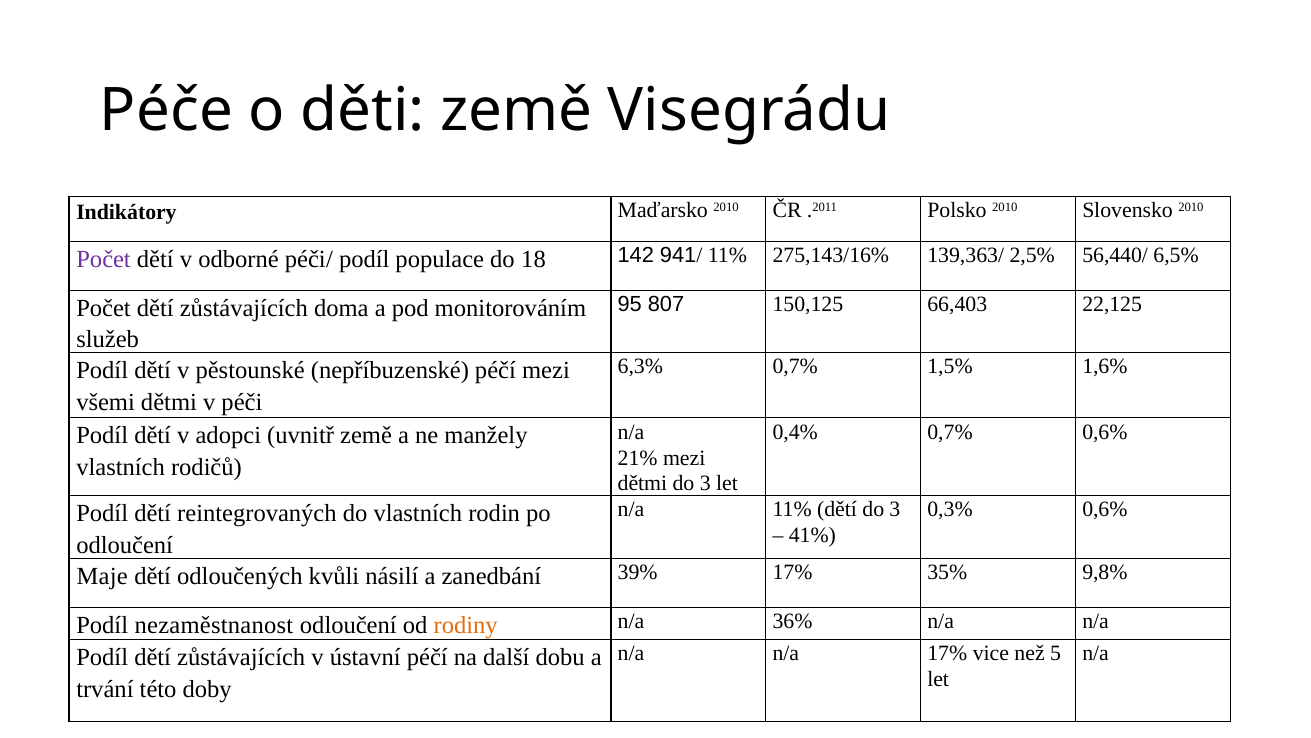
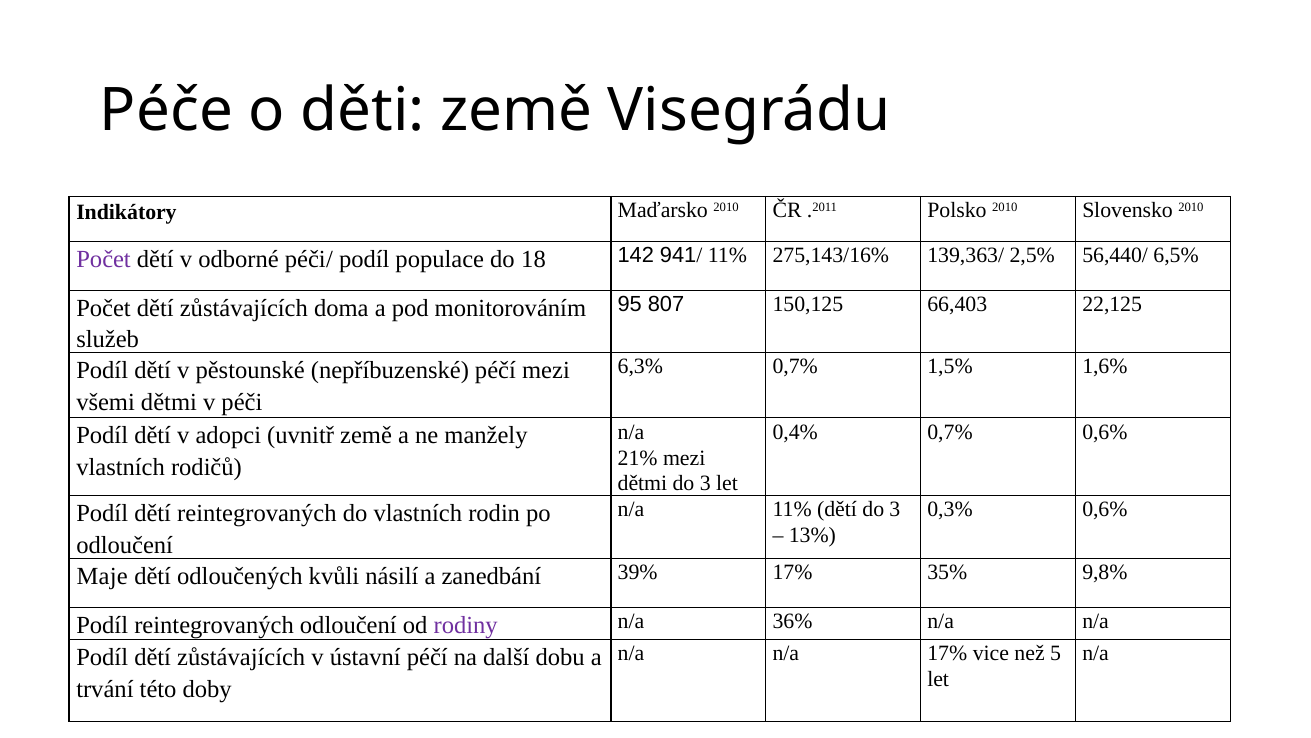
41%: 41% -> 13%
Podíl nezaměstnanost: nezaměstnanost -> reintegrovaných
rodiny colour: orange -> purple
